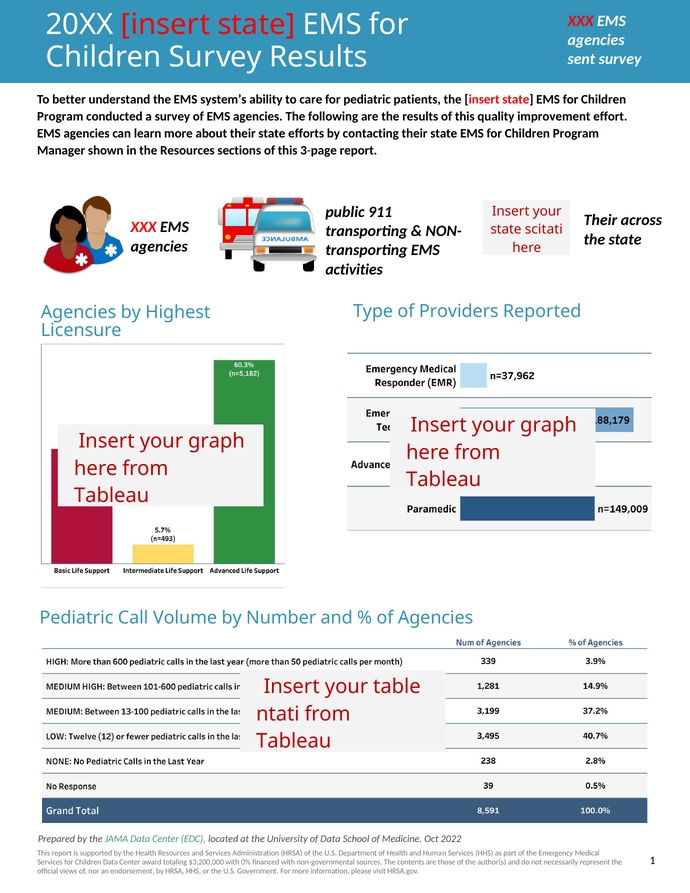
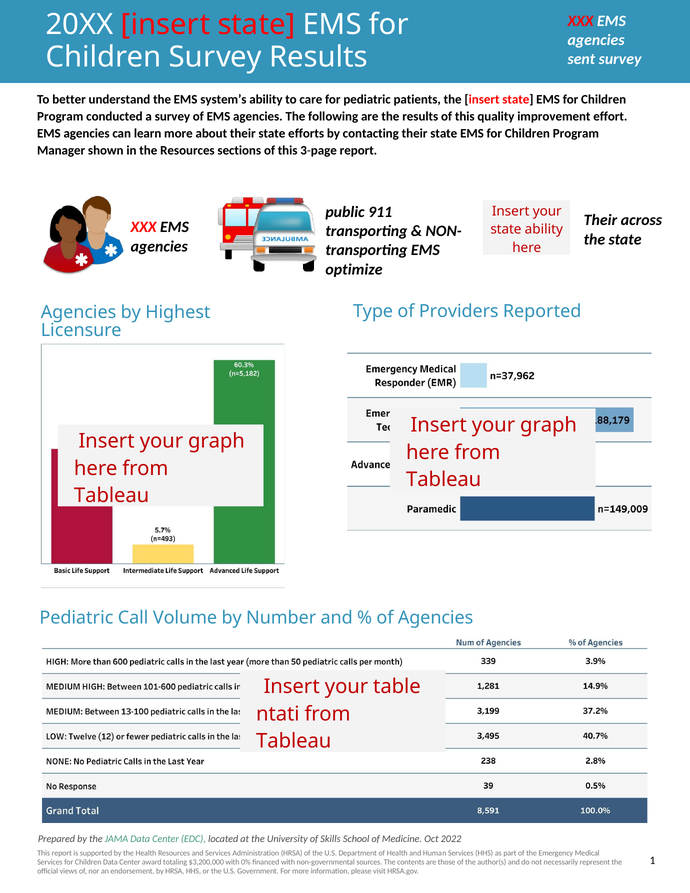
state scitati: scitati -> ability
activities: activities -> optimize
of Data: Data -> Skills
